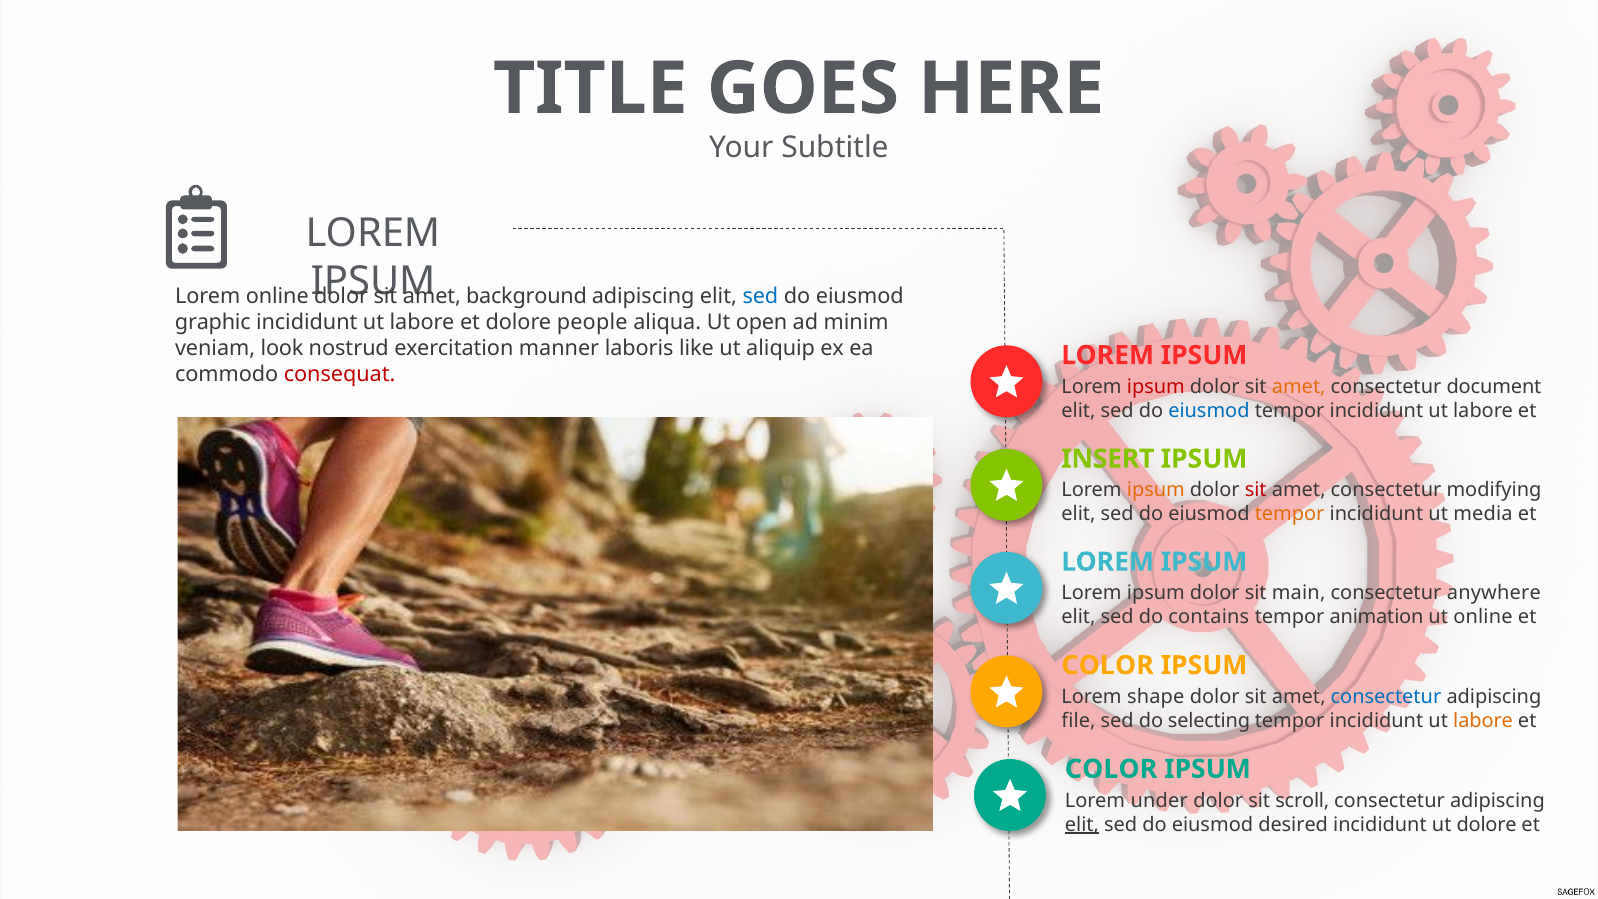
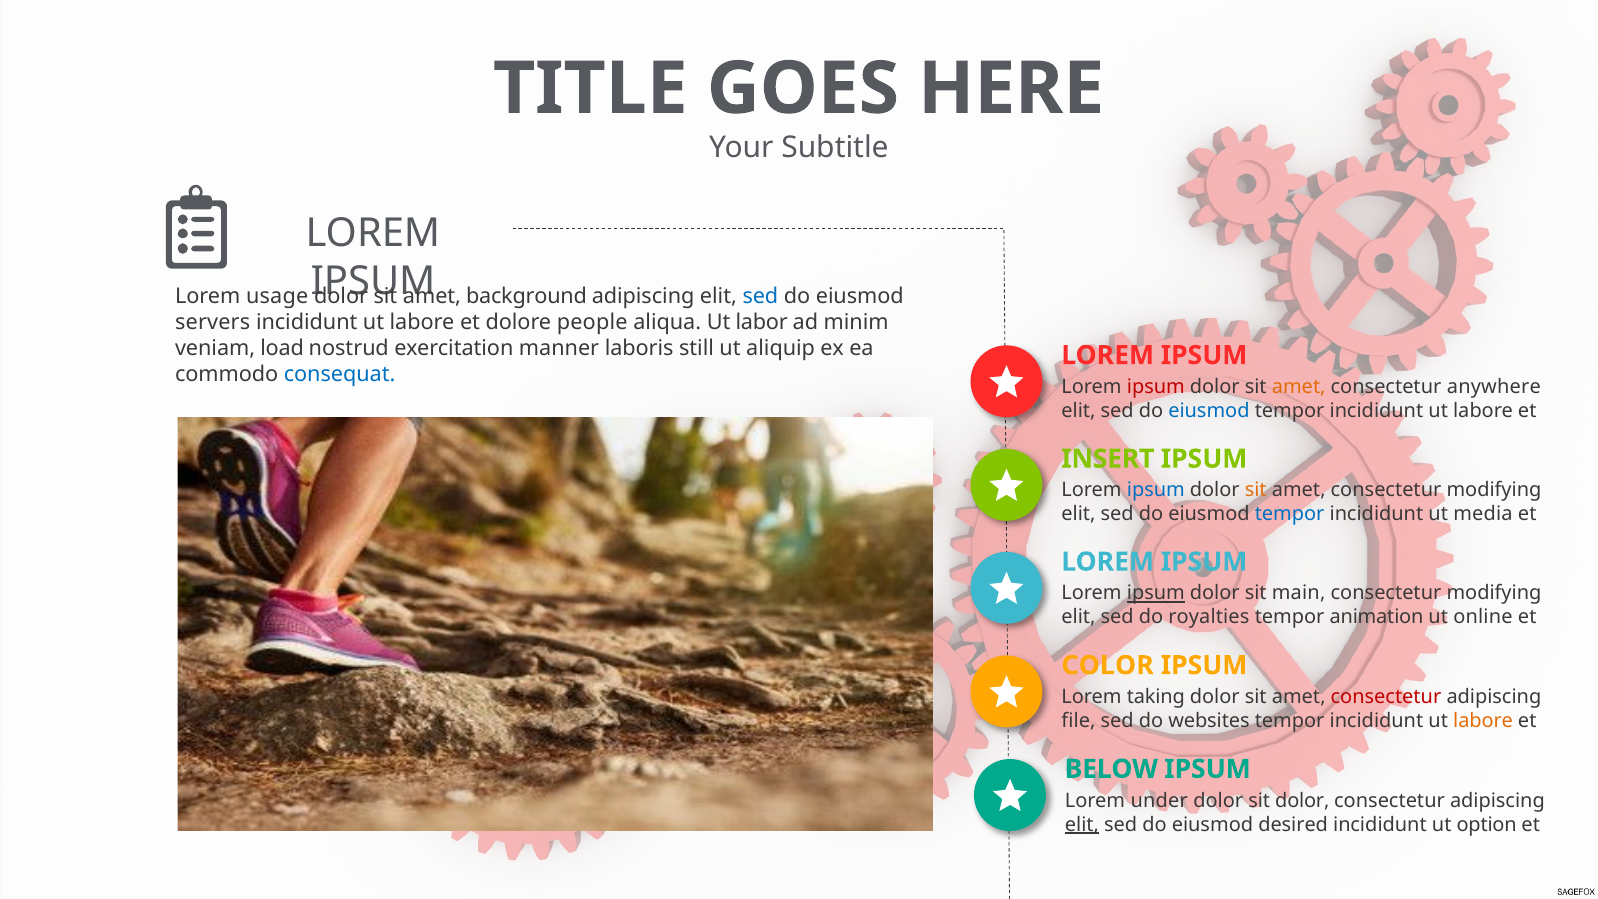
Lorem online: online -> usage
graphic: graphic -> servers
open: open -> labor
look: look -> load
like: like -> still
consequat colour: red -> blue
document: document -> anywhere
ipsum at (1156, 490) colour: orange -> blue
sit at (1256, 490) colour: red -> orange
tempor at (1290, 514) colour: orange -> blue
ipsum at (1156, 593) underline: none -> present
anywhere at (1494, 593): anywhere -> modifying
contains: contains -> royalties
shape: shape -> taking
consectetur at (1386, 697) colour: blue -> red
selecting: selecting -> websites
COLOR at (1111, 769): COLOR -> BELOW
sit scroll: scroll -> dolor
ut dolore: dolore -> option
